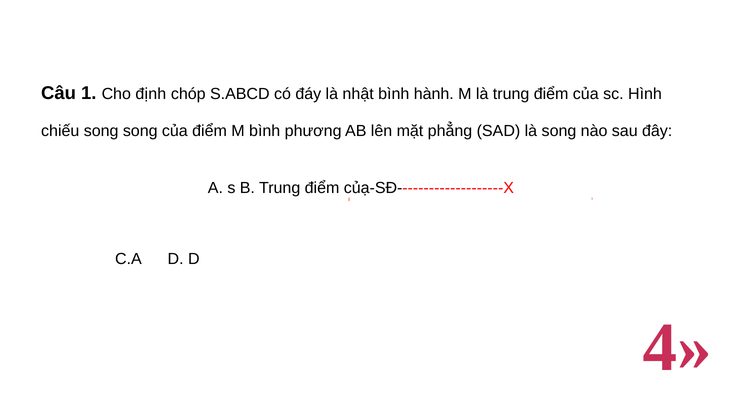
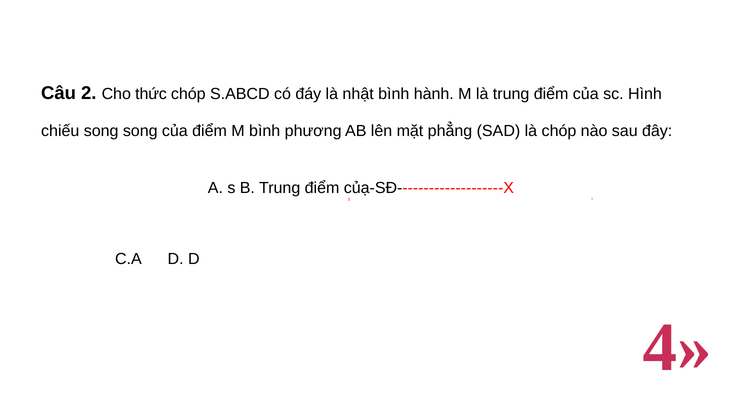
Câu 1: 1 -> 2
định: định -> thức
là song: song -> chóp
